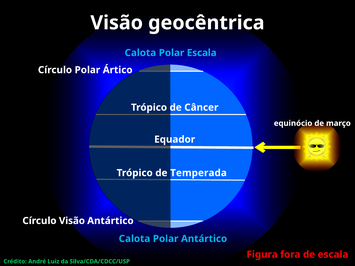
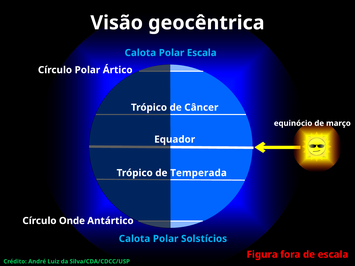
Círculo Visão: Visão -> Onde
Polar Antártico: Antártico -> Solstícios
